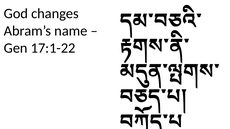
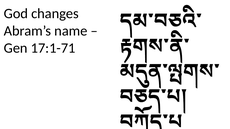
17:1-22: 17:1-22 -> 17:1-71
